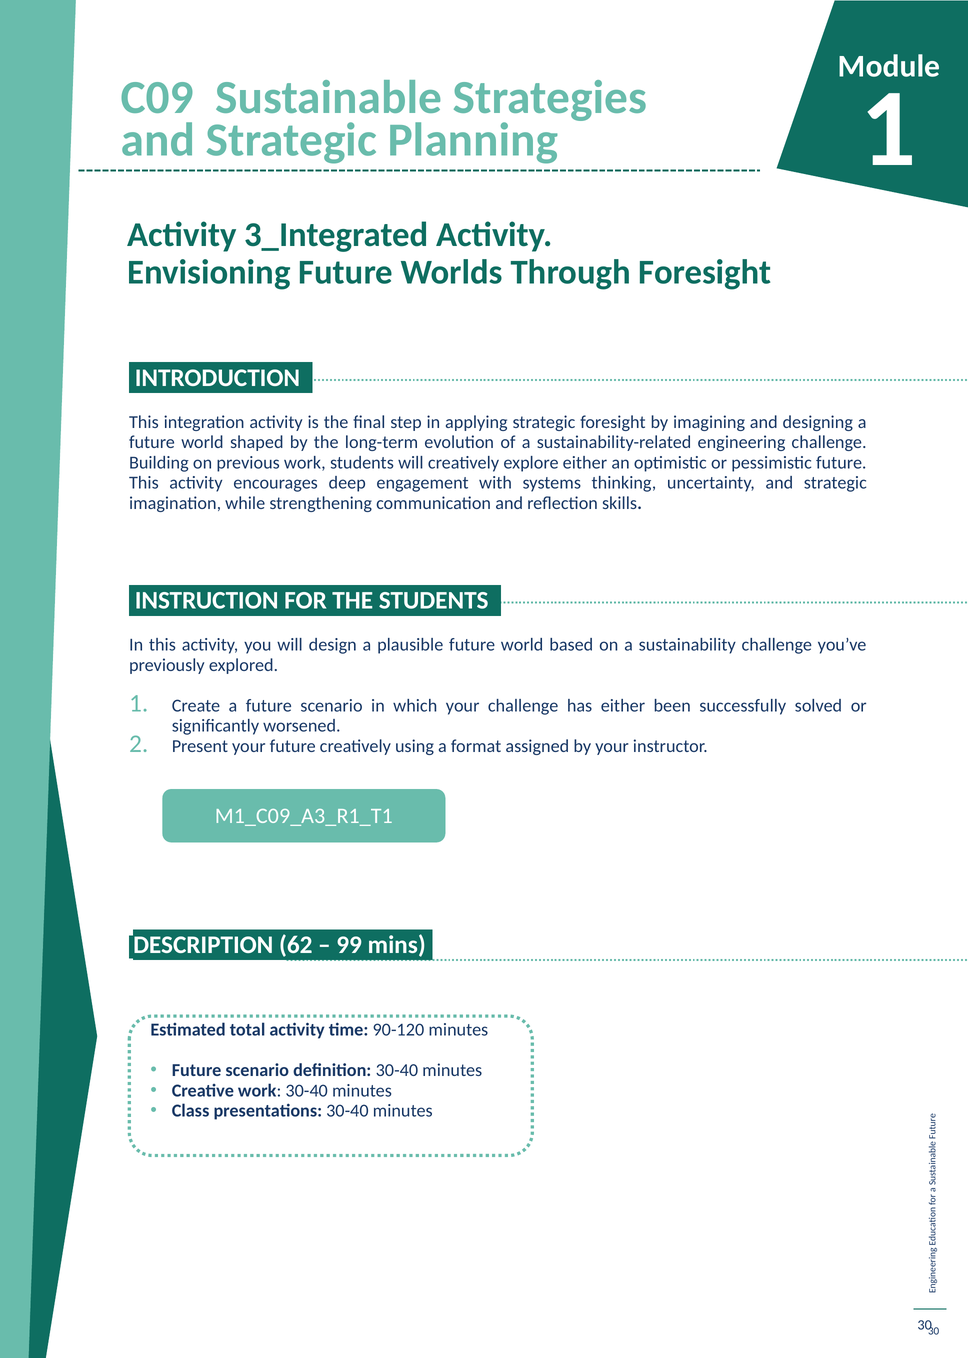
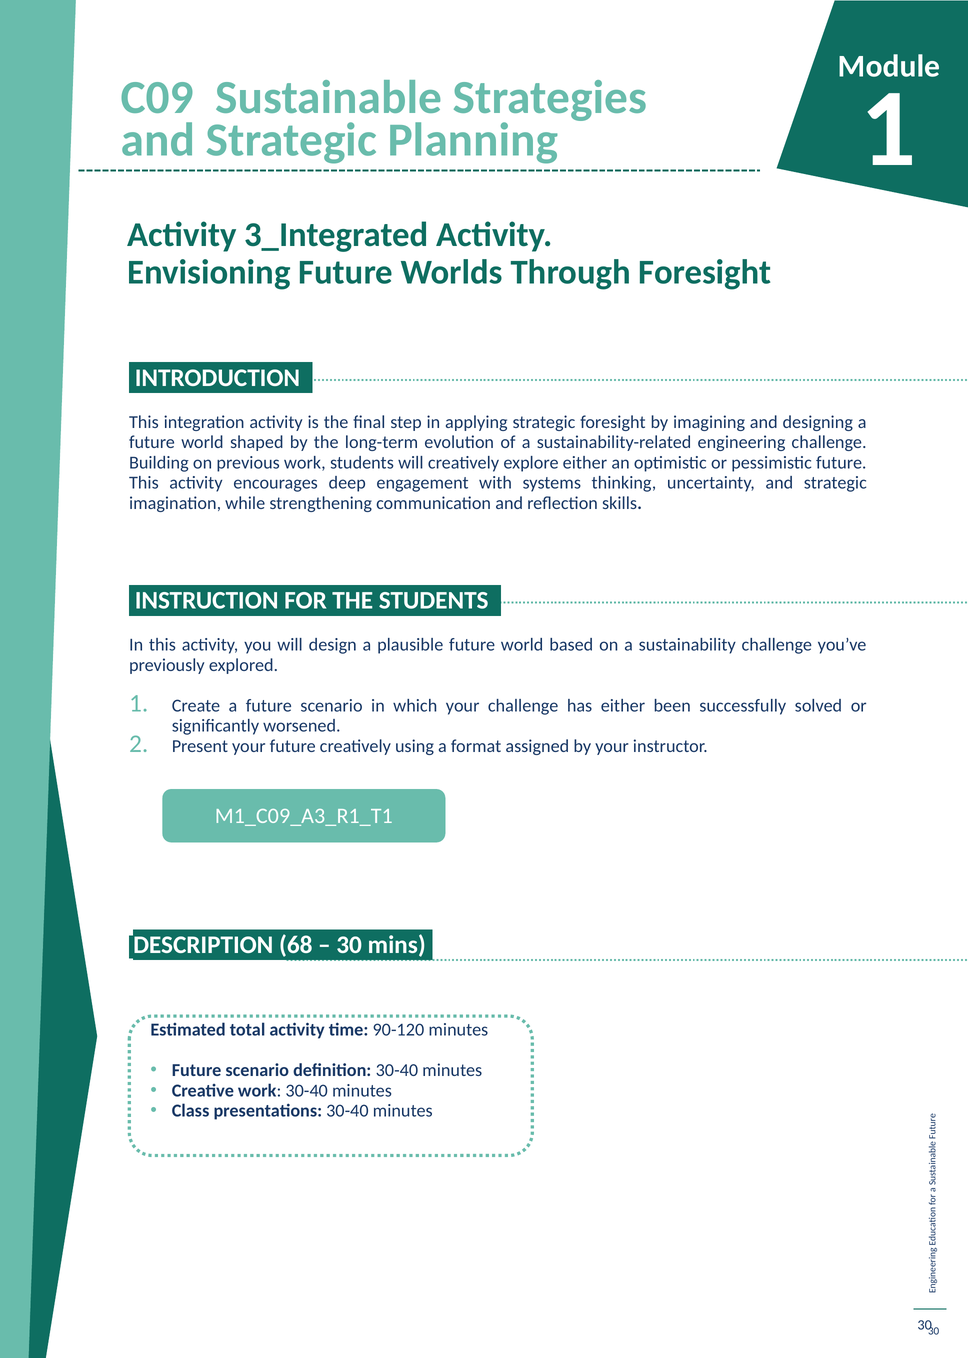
62: 62 -> 68
99 at (349, 945): 99 -> 30
